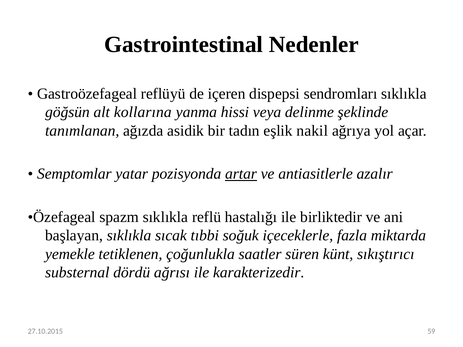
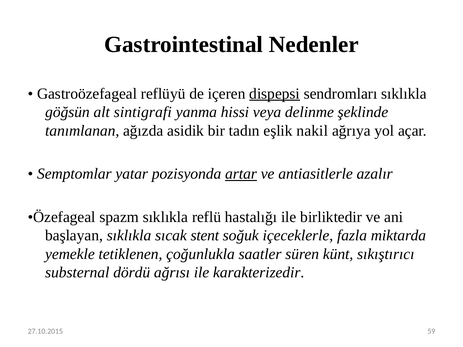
dispepsi underline: none -> present
kollarına: kollarına -> sintigrafi
tıbbi: tıbbi -> stent
